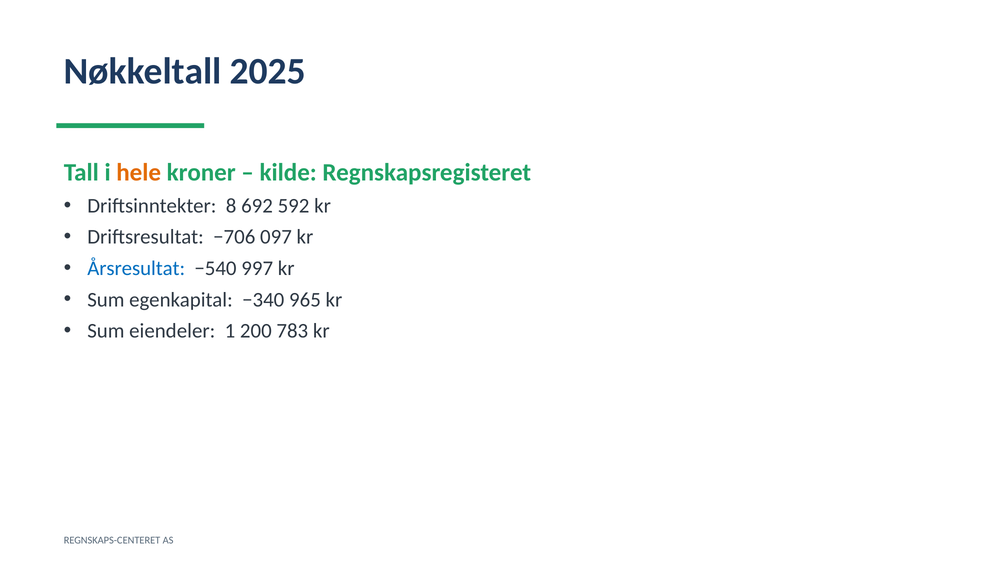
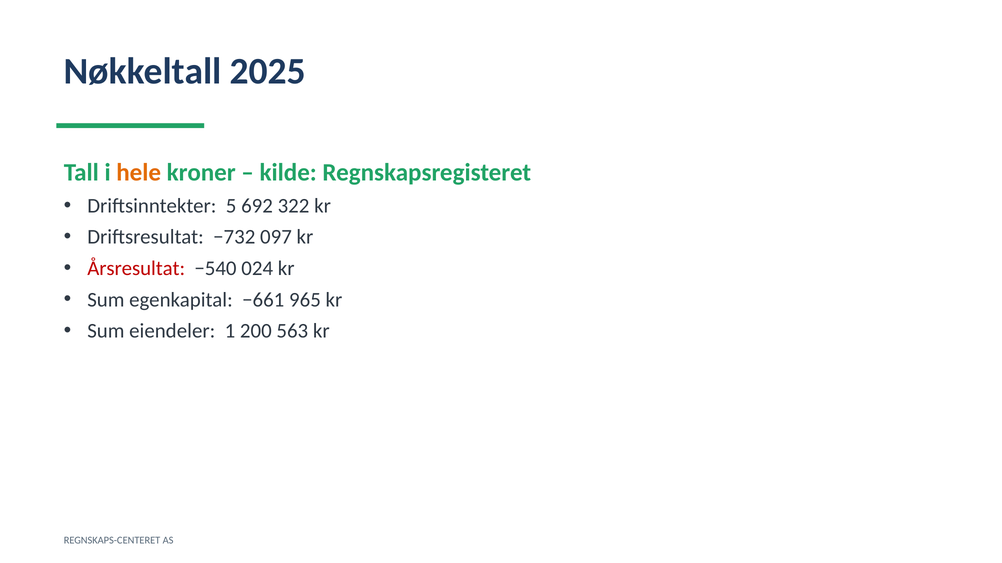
8: 8 -> 5
592: 592 -> 322
−706: −706 -> −732
Årsresultat colour: blue -> red
997: 997 -> 024
−340: −340 -> −661
783: 783 -> 563
